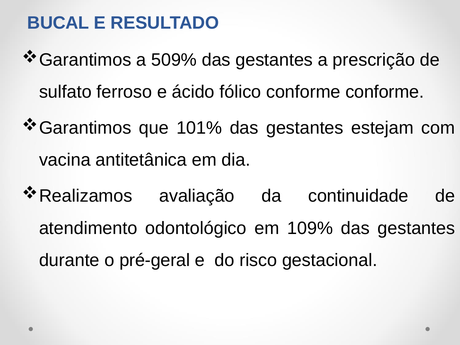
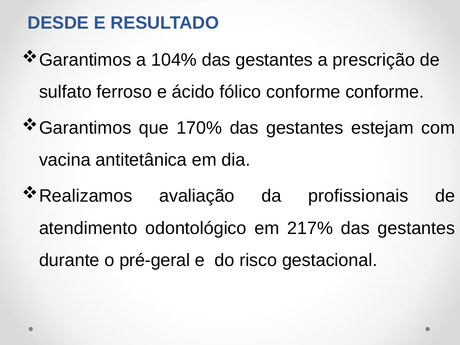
BUCAL: BUCAL -> DESDE
509%: 509% -> 104%
101%: 101% -> 170%
continuidade: continuidade -> profissionais
109%: 109% -> 217%
